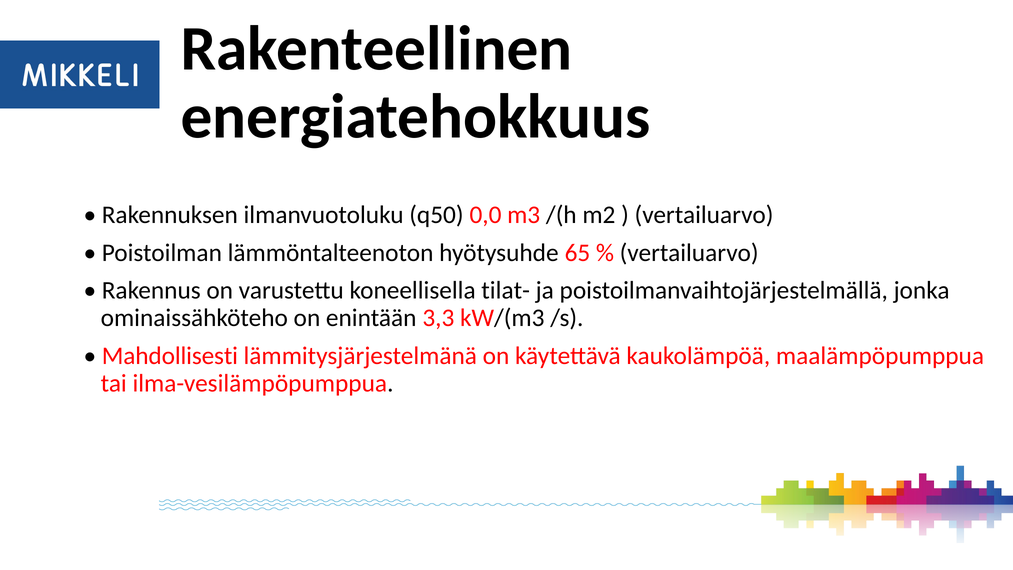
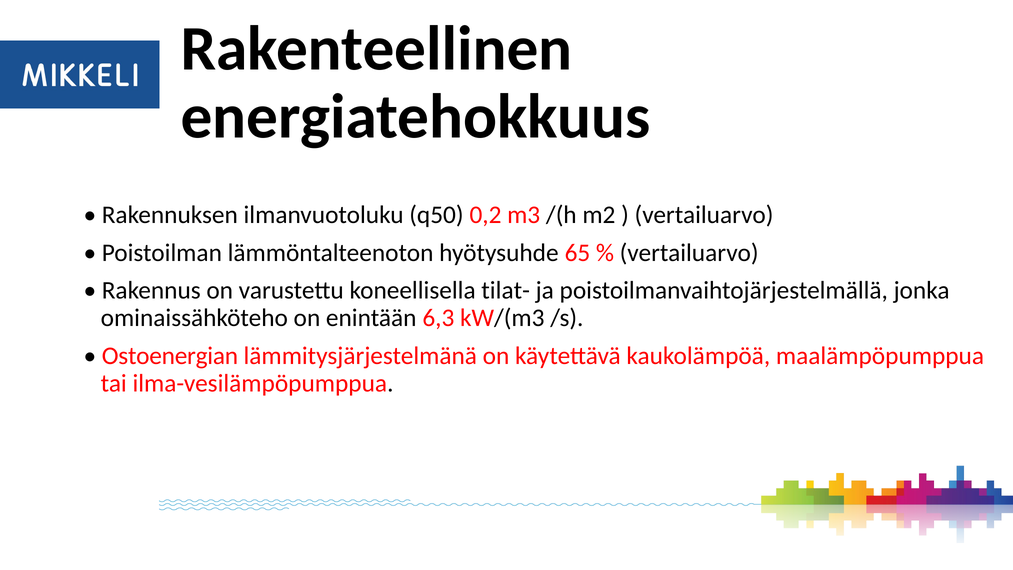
0,0: 0,0 -> 0,2
3,3: 3,3 -> 6,3
Mahdollisesti: Mahdollisesti -> Ostoenergian
